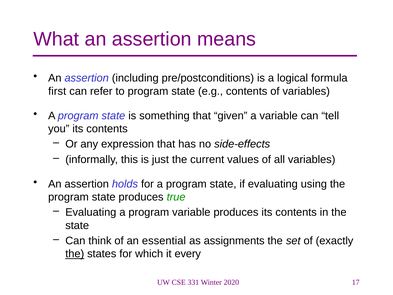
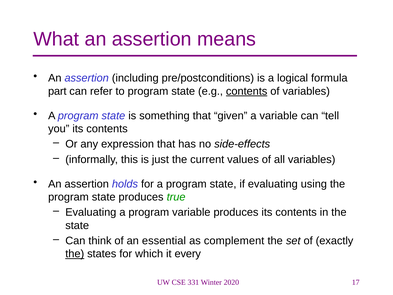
first: first -> part
contents at (247, 91) underline: none -> present
assignments: assignments -> complement
